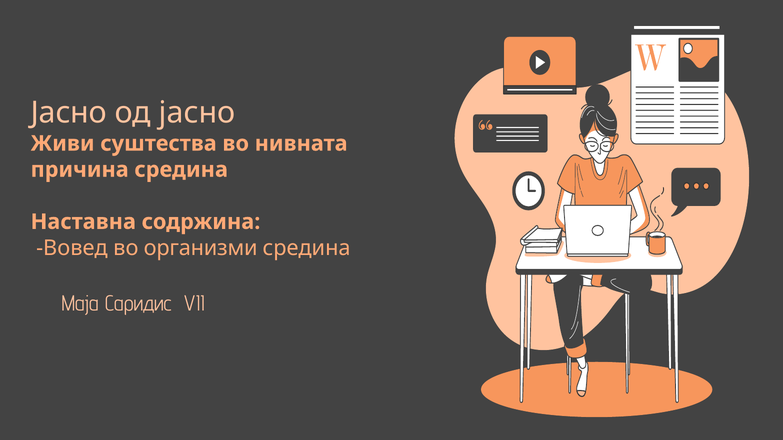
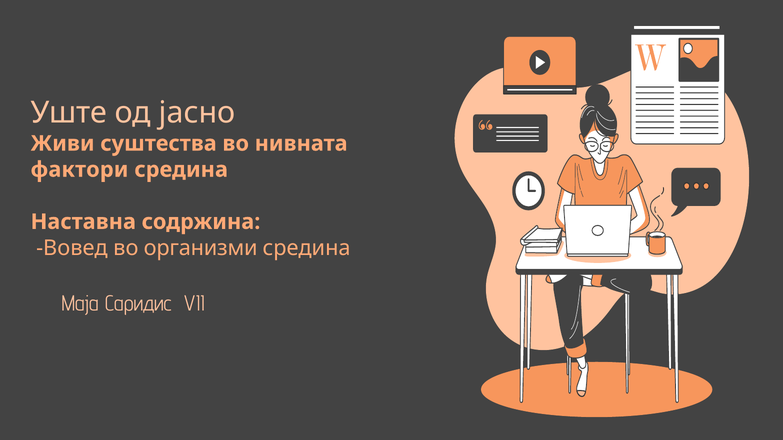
Јасно at (69, 113): Јасно -> Уште
причина: причина -> фактори
